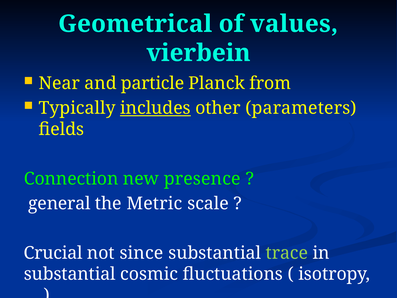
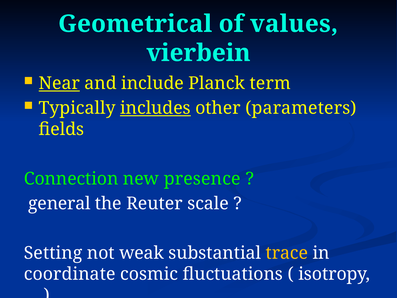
Near underline: none -> present
particle: particle -> include
from: from -> term
Metric: Metric -> Reuter
Crucial: Crucial -> Setting
since: since -> weak
trace colour: light green -> yellow
substantial at (70, 274): substantial -> coordinate
